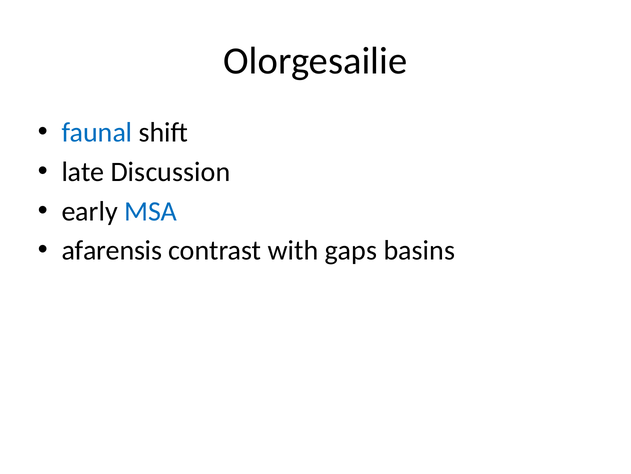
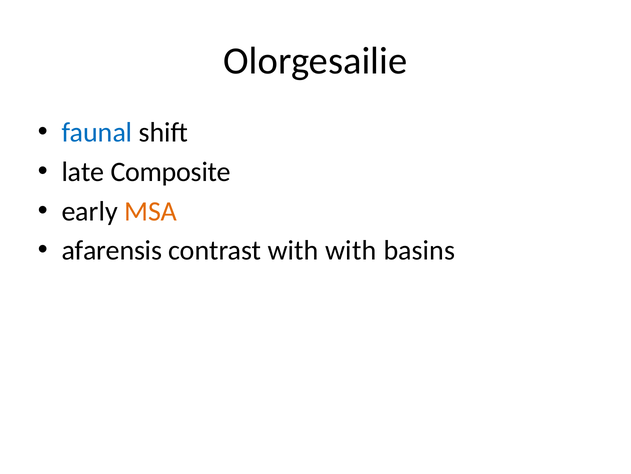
Discussion: Discussion -> Composite
MSA colour: blue -> orange
with gaps: gaps -> with
